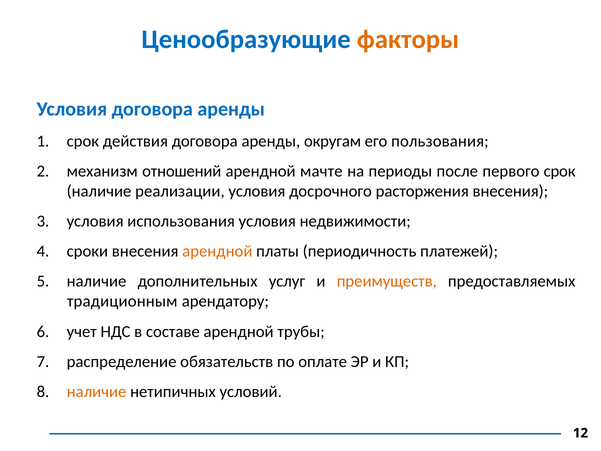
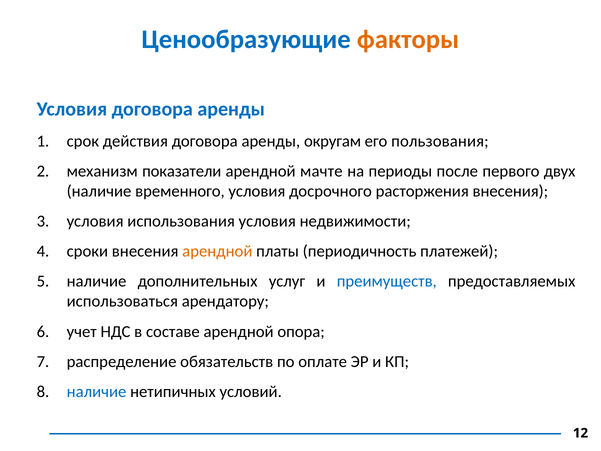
отношений: отношений -> показатели
первого срок: срок -> двух
реализации: реализации -> временного
преимуществ colour: orange -> blue
традиционным: традиционным -> использоваться
трубы: трубы -> опора
наличие at (97, 391) colour: orange -> blue
